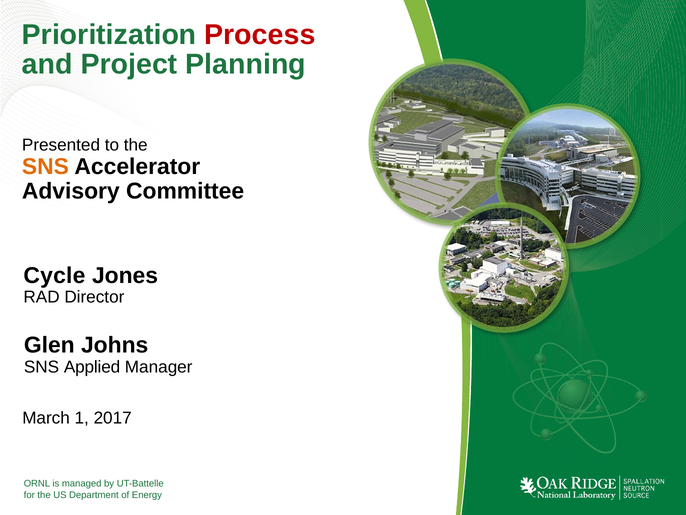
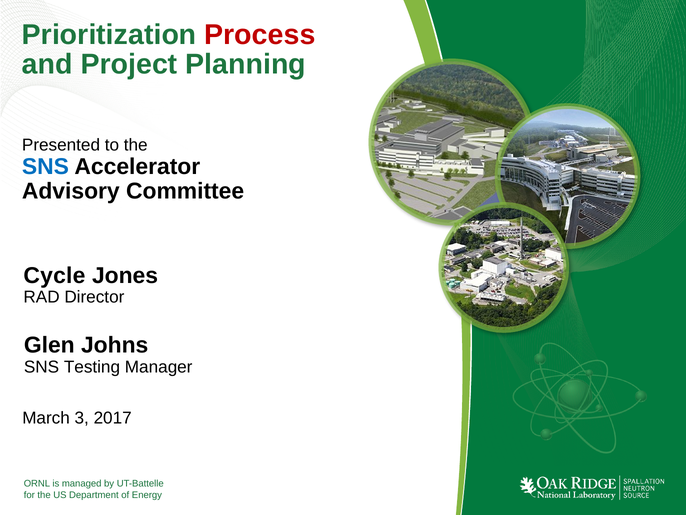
SNS at (45, 166) colour: orange -> blue
Applied: Applied -> Testing
1: 1 -> 3
